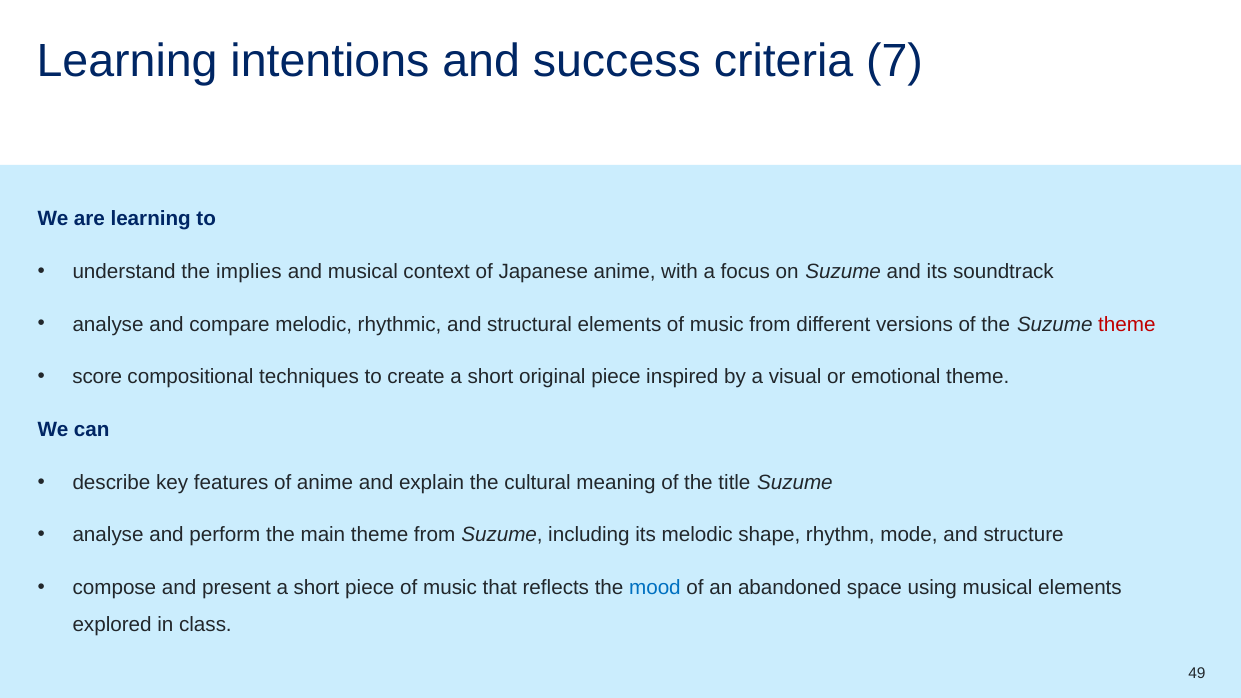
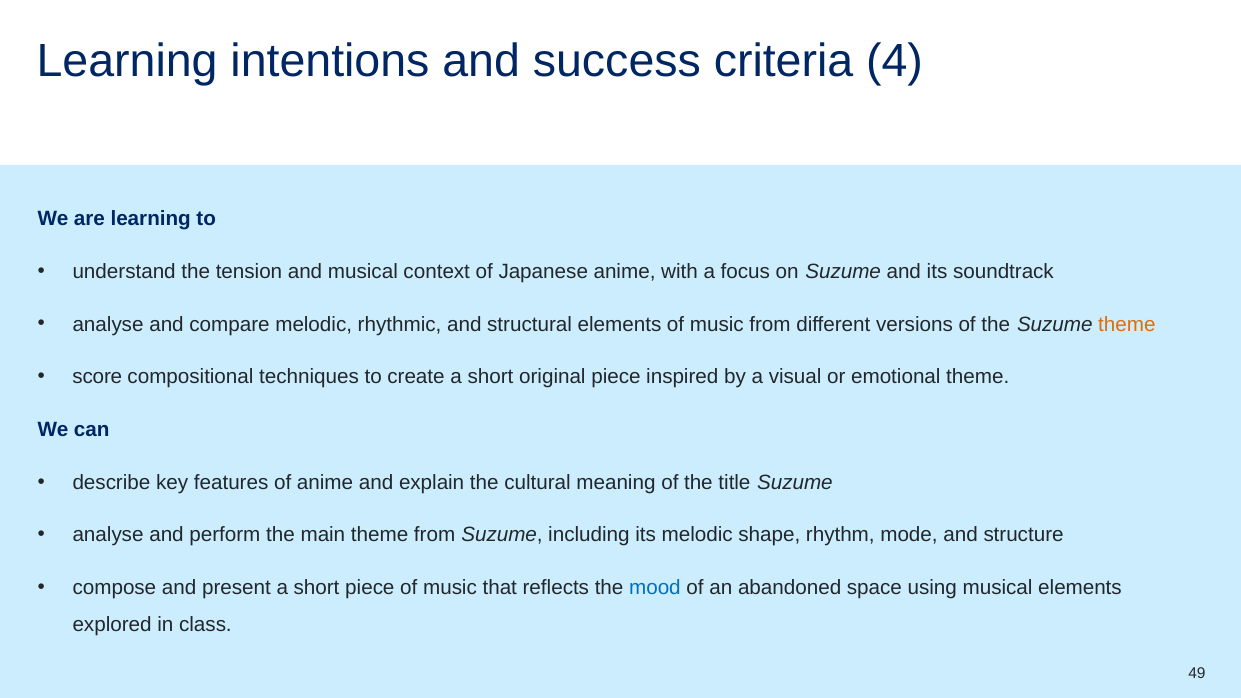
7: 7 -> 4
implies: implies -> tension
theme at (1127, 324) colour: red -> orange
